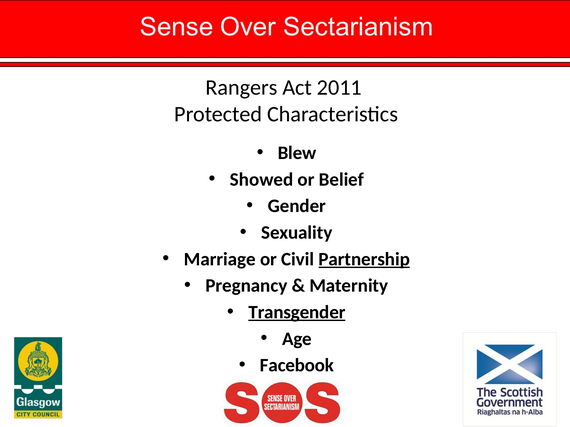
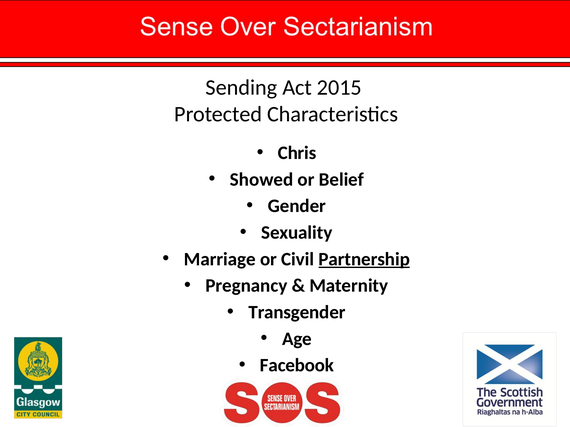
Rangers: Rangers -> Sending
2011: 2011 -> 2015
Blew: Blew -> Chris
Transgender underline: present -> none
